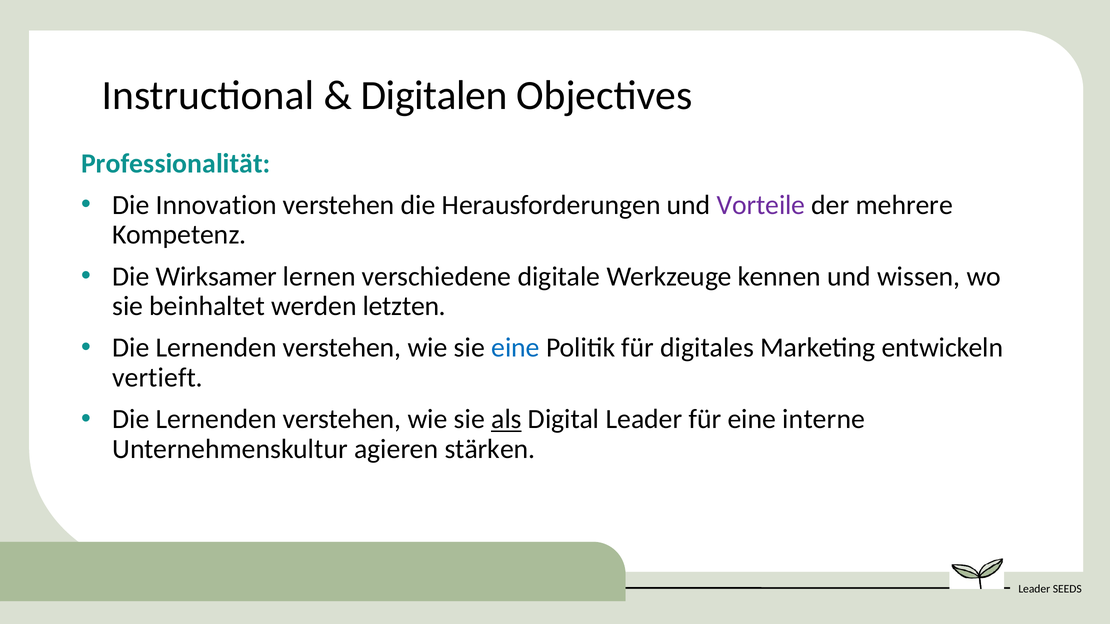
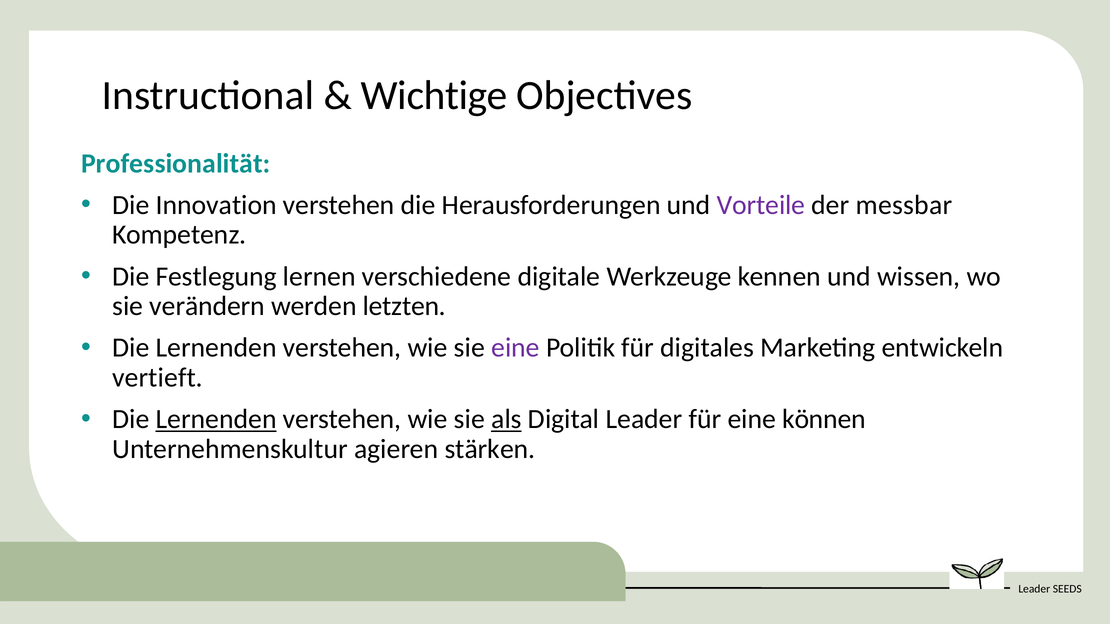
Digitalen: Digitalen -> Wichtige
mehrere: mehrere -> messbar
Wirksamer: Wirksamer -> Festlegung
beinhaltet: beinhaltet -> verändern
eine at (515, 348) colour: blue -> purple
Lernenden at (216, 419) underline: none -> present
interne: interne -> können
